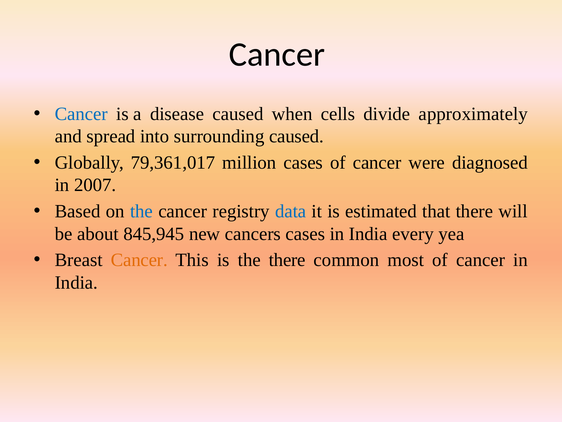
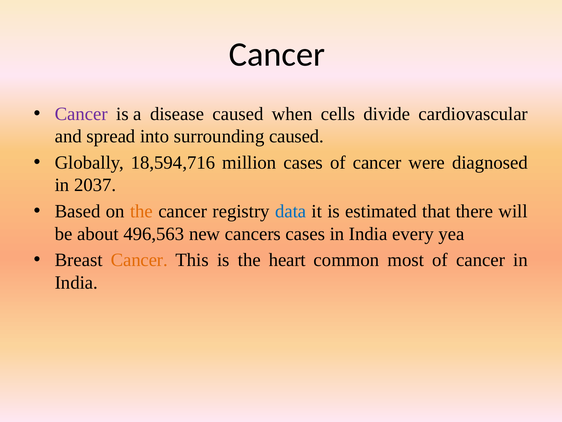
Cancer at (81, 114) colour: blue -> purple
approximately: approximately -> cardiovascular
79,361,017: 79,361,017 -> 18,594,716
2007: 2007 -> 2037
the at (141, 211) colour: blue -> orange
845,945: 845,945 -> 496,563
the there: there -> heart
